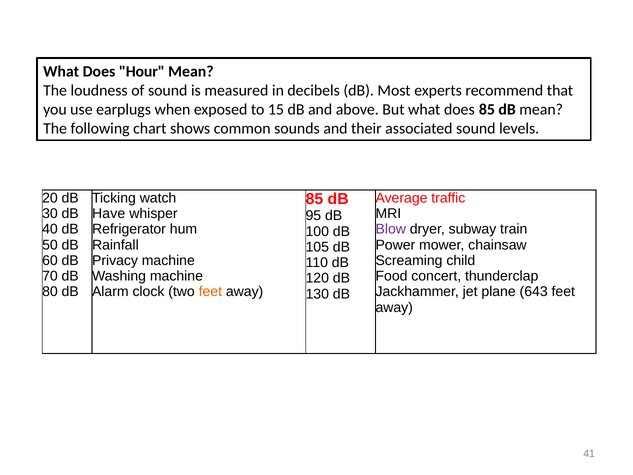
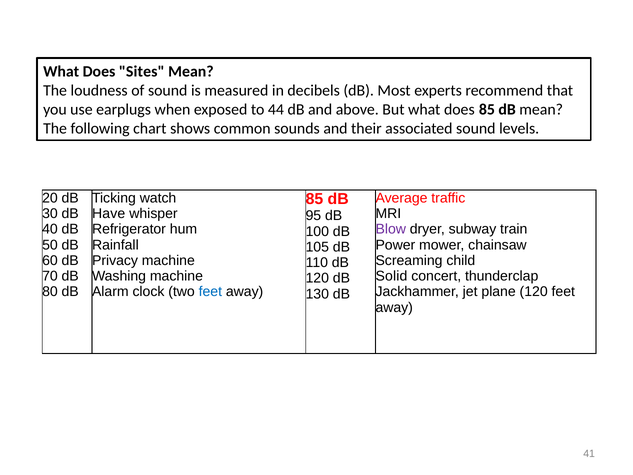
Hour: Hour -> Sites
15: 15 -> 44
Food: Food -> Solid
feet at (210, 292) colour: orange -> blue
plane 643: 643 -> 120
